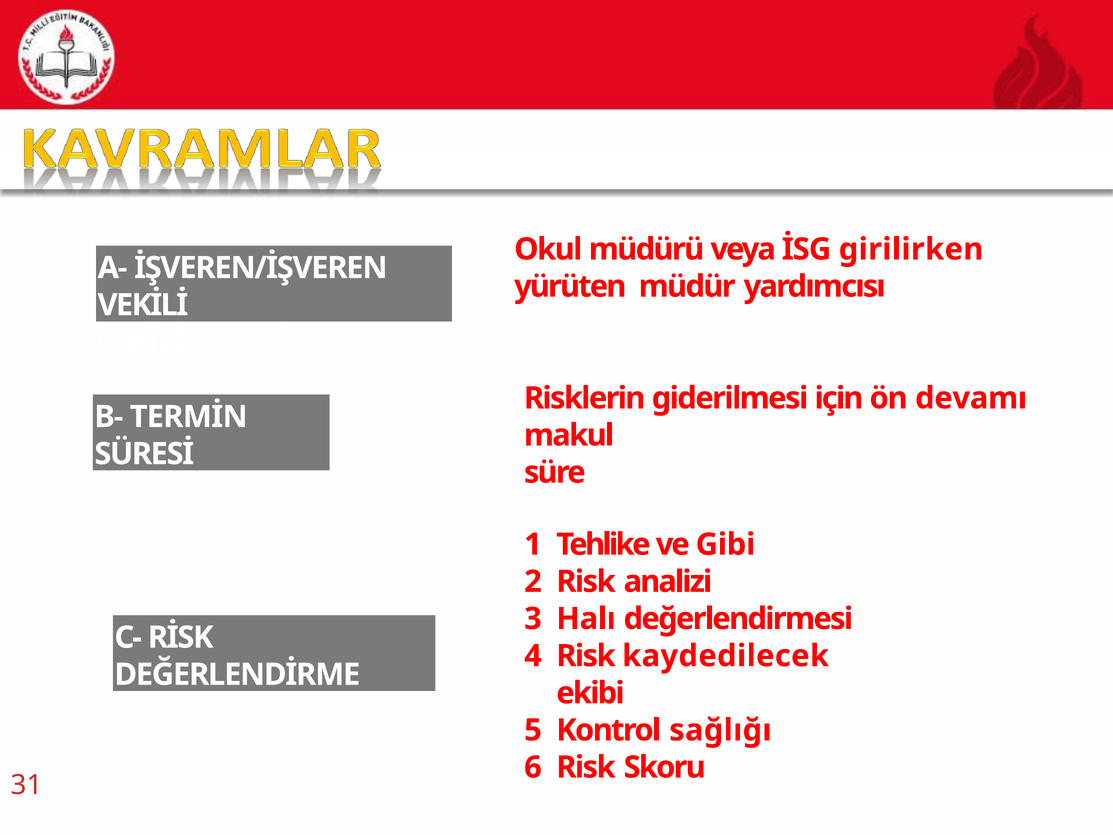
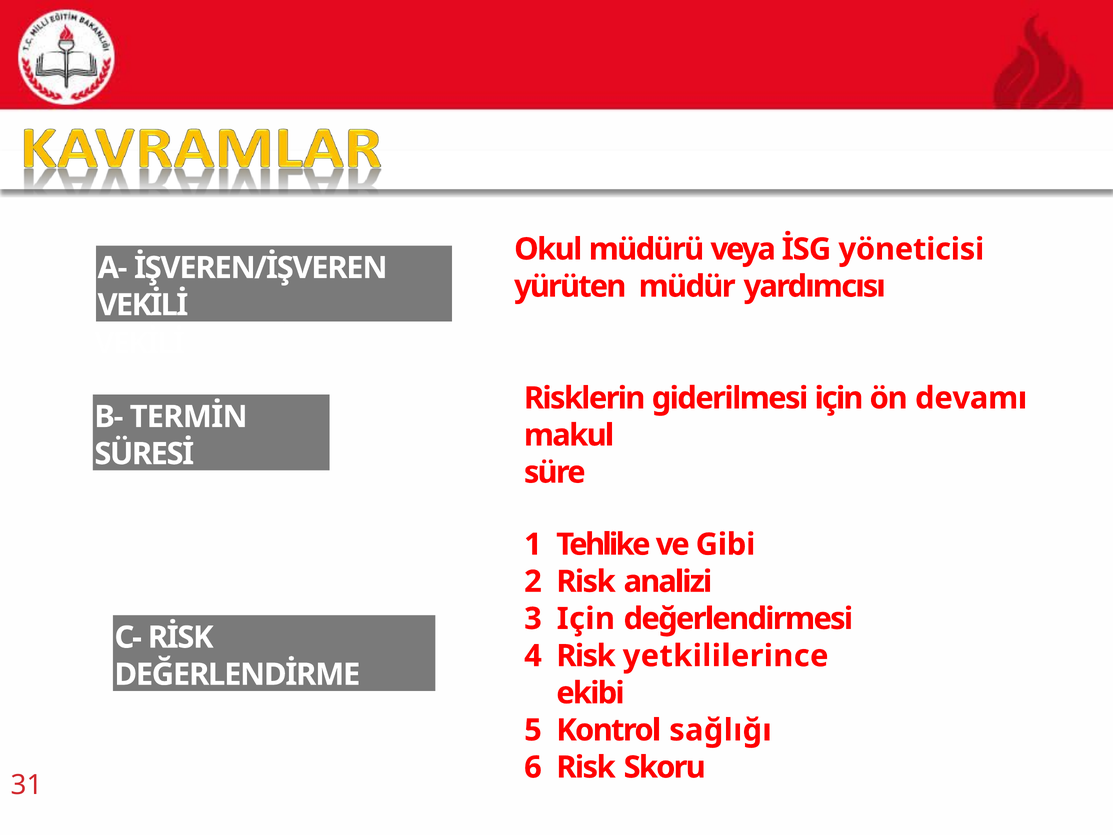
girilirken: girilirken -> yöneticisi
Halı at (586, 619): Halı -> Için
kaydedilecek: kaydedilecek -> yetkililerince
